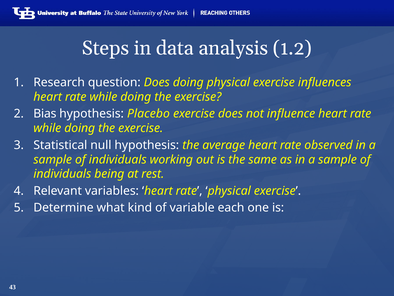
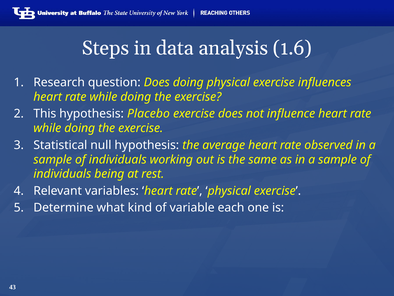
1.2: 1.2 -> 1.6
Bias: Bias -> This
